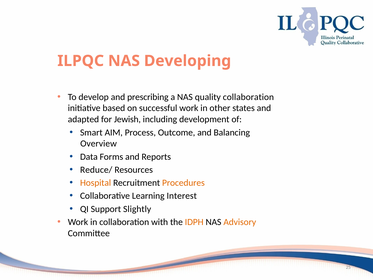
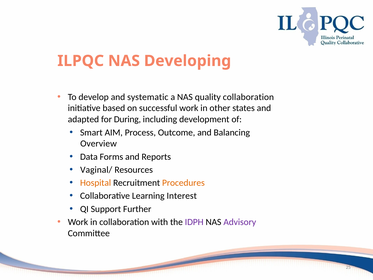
prescribing: prescribing -> systematic
Jewish: Jewish -> During
Reduce/: Reduce/ -> Vaginal/
Slightly: Slightly -> Further
IDPH colour: orange -> purple
Advisory colour: orange -> purple
